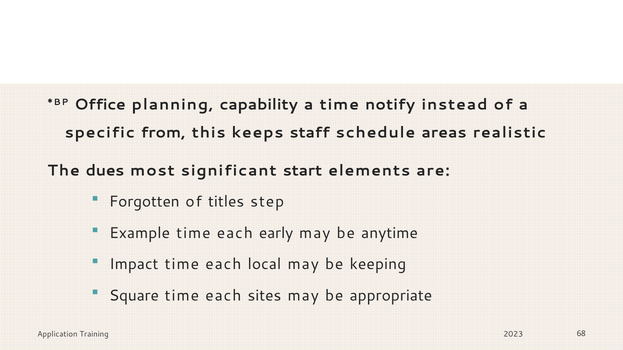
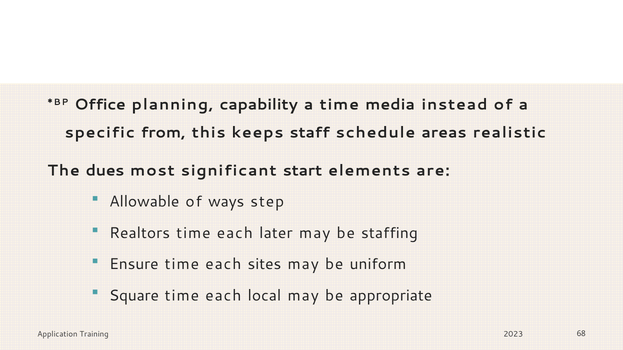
notify: notify -> media
Forgotten: Forgotten -> Allowable
titles: titles -> ways
Example: Example -> Realtors
early: early -> later
anytime: anytime -> staffing
Impact: Impact -> Ensure
local: local -> sites
keeping: keeping -> uniform
sites: sites -> local
